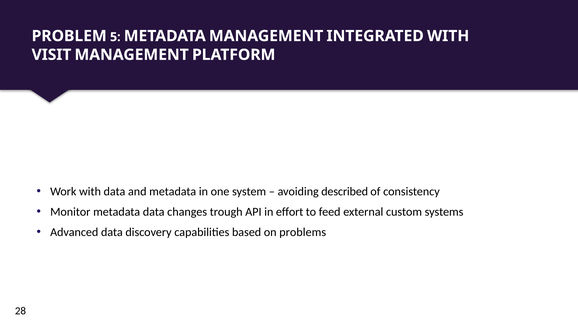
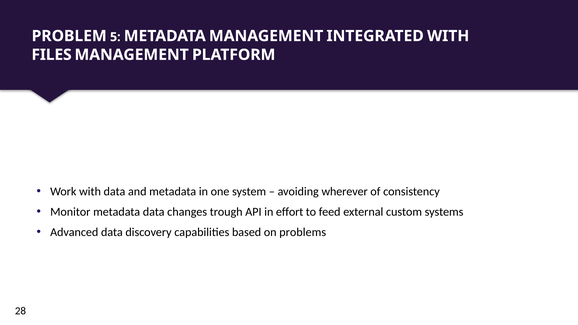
VISIT: VISIT -> FILES
described: described -> wherever
